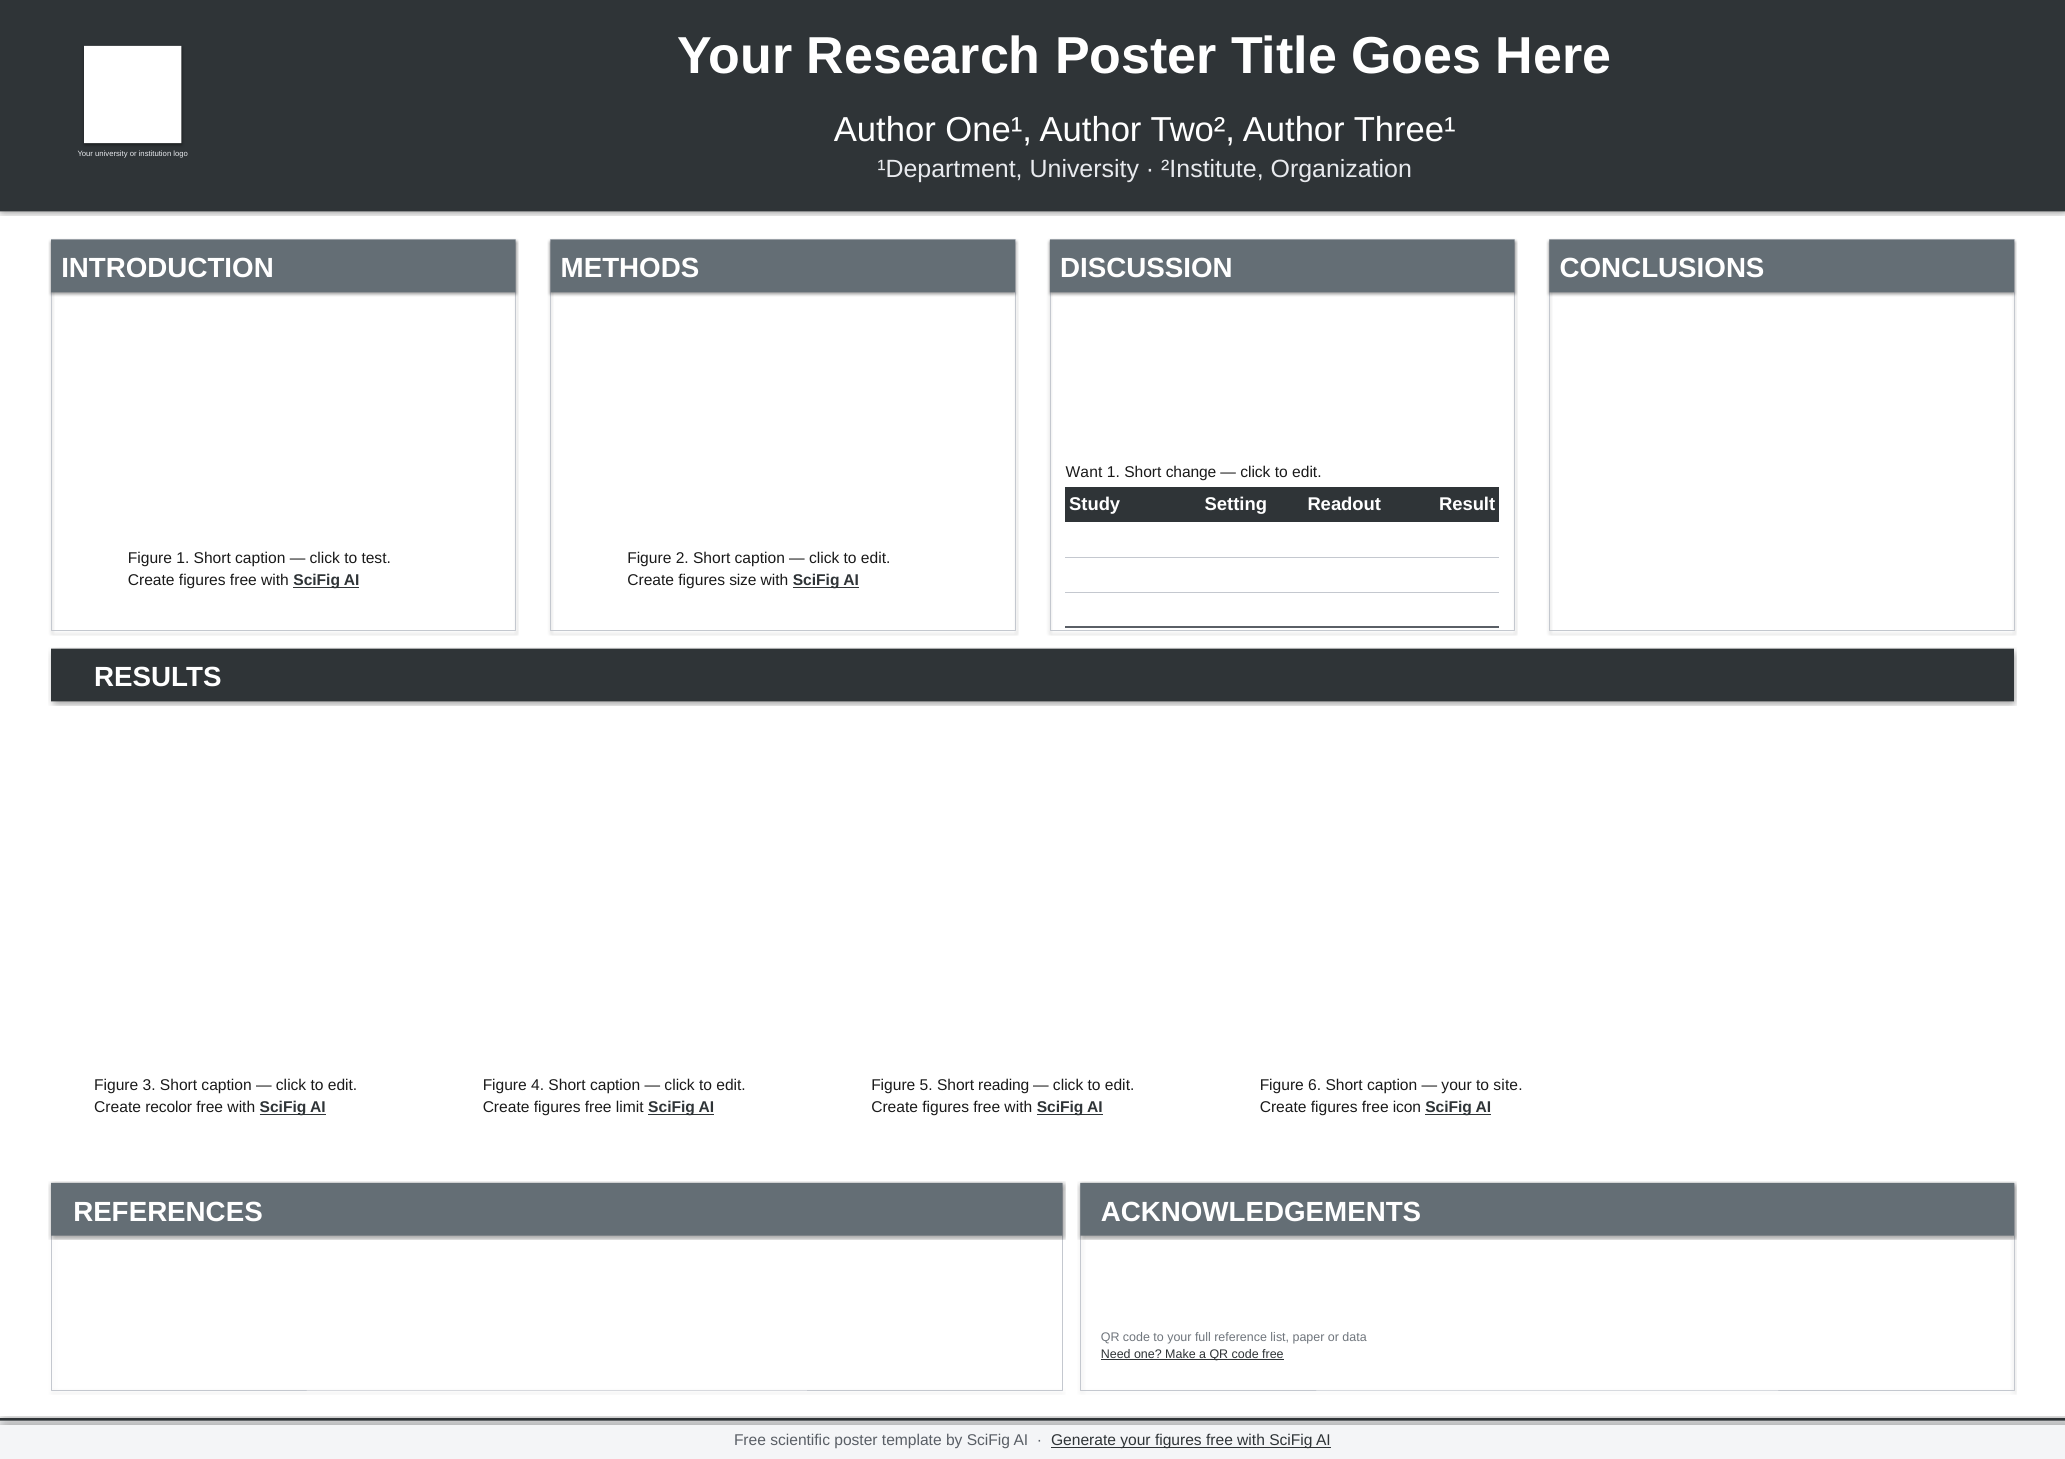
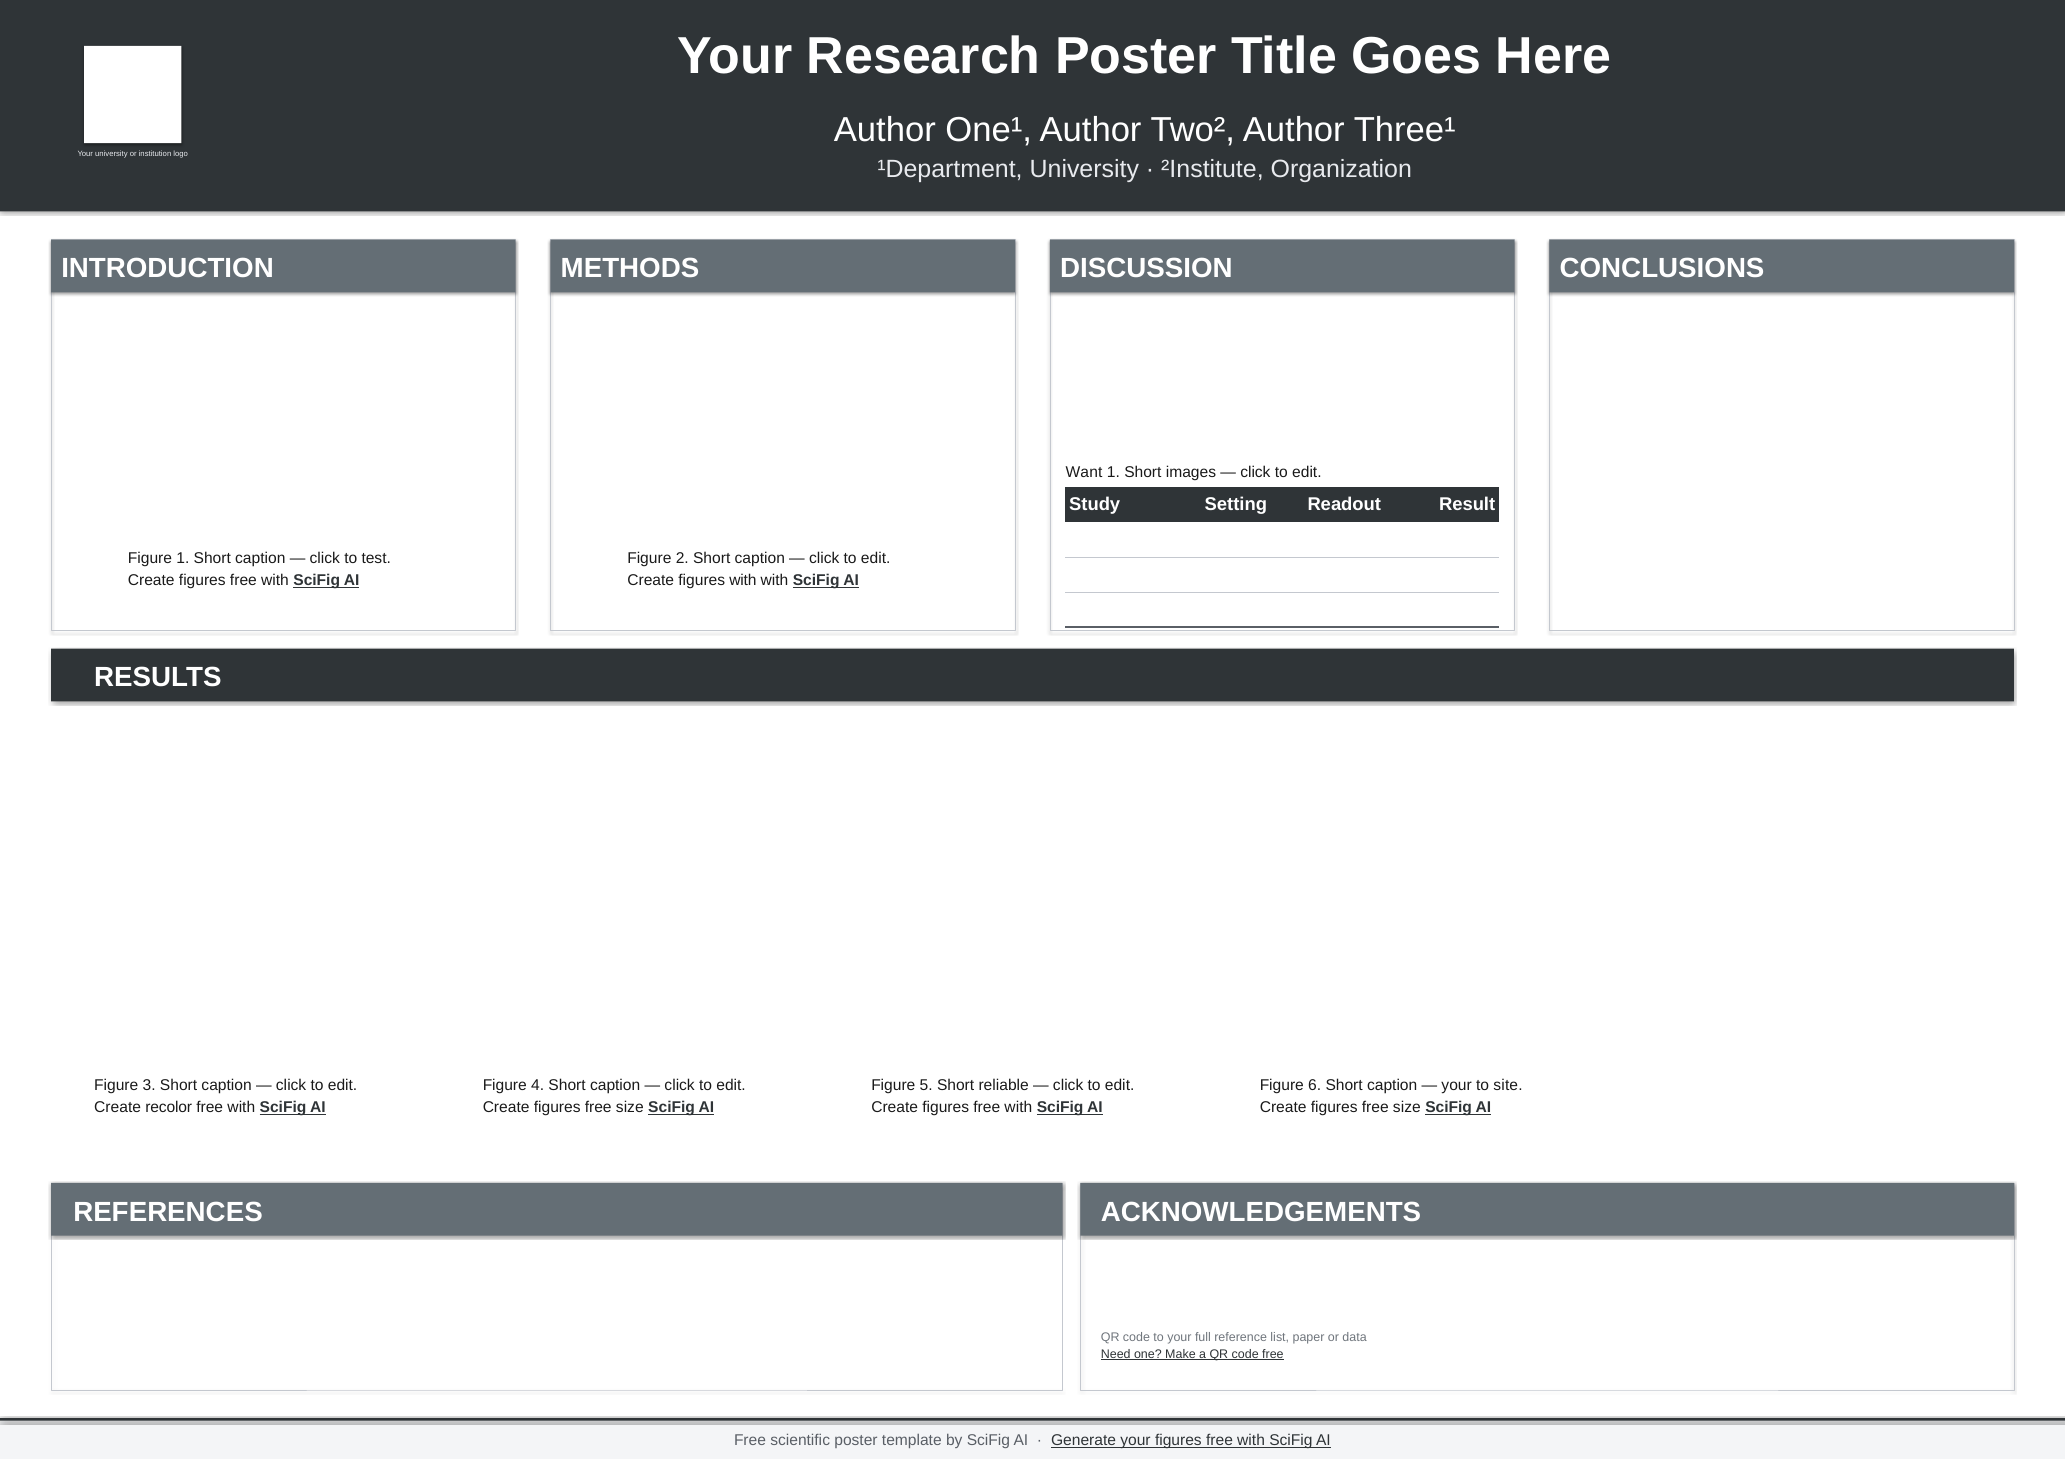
change: change -> images
figures size: size -> with
reading: reading -> reliable
limit at (630, 1107): limit -> size
icon at (1407, 1107): icon -> size
